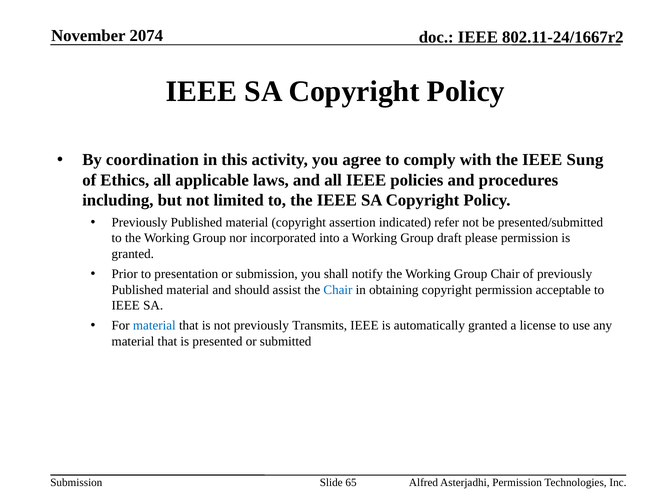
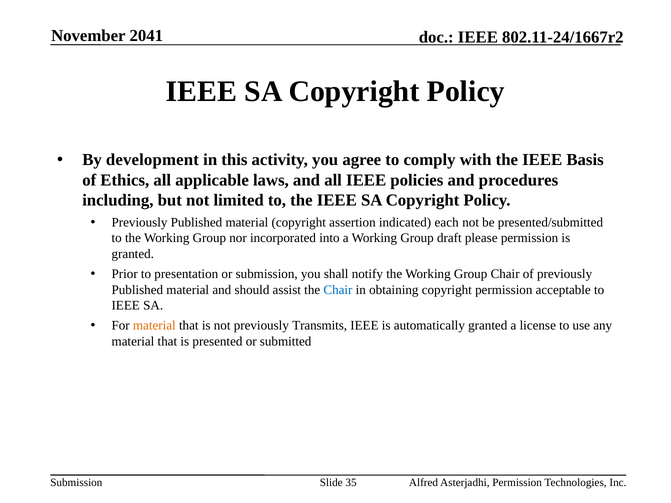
2074: 2074 -> 2041
coordination: coordination -> development
Sung: Sung -> Basis
refer: refer -> each
material at (154, 326) colour: blue -> orange
65: 65 -> 35
